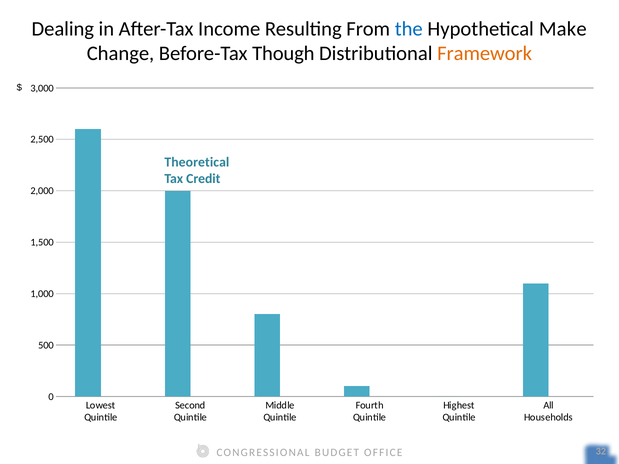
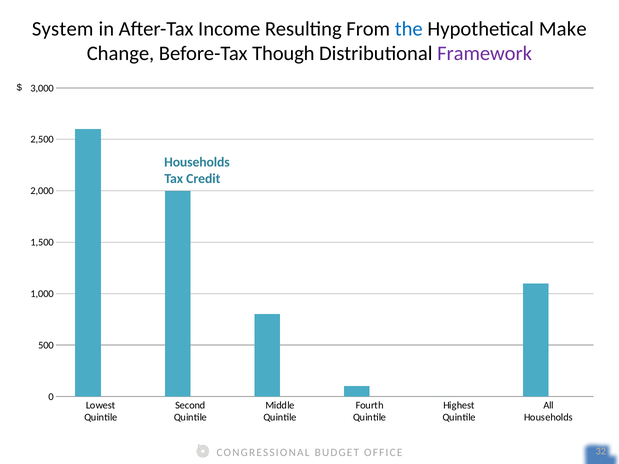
Dealing: Dealing -> System
Framework colour: orange -> purple
Theoretical at (197, 162): Theoretical -> Households
